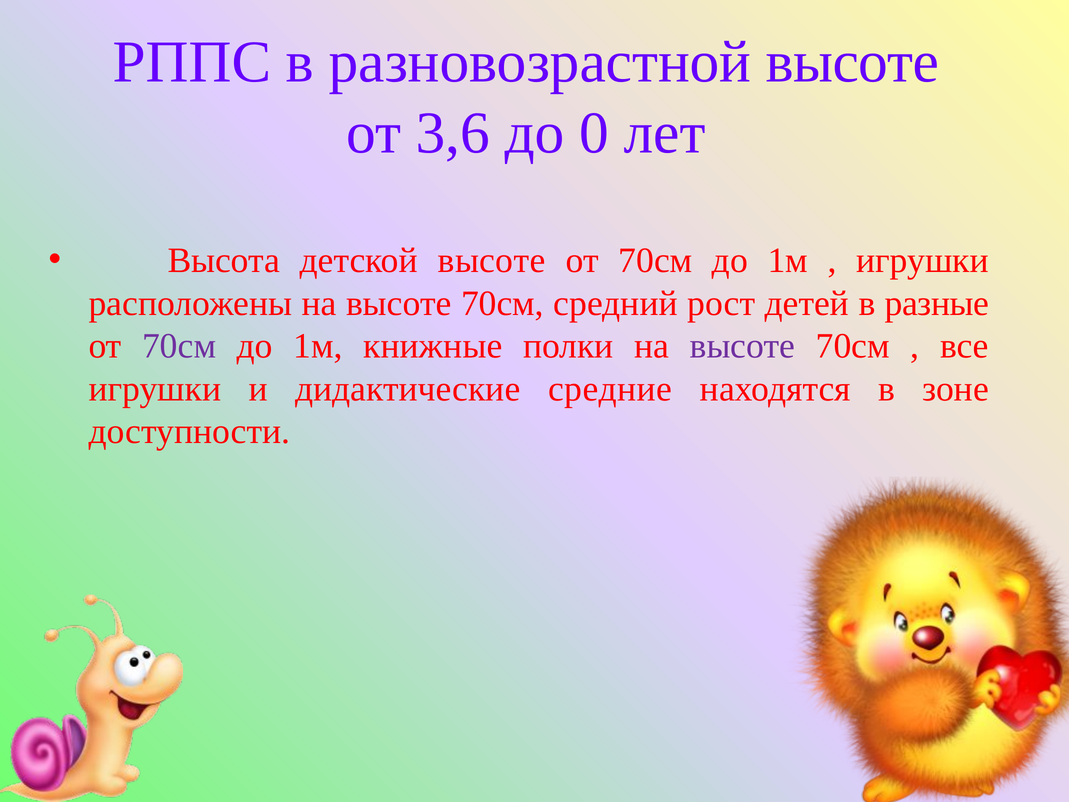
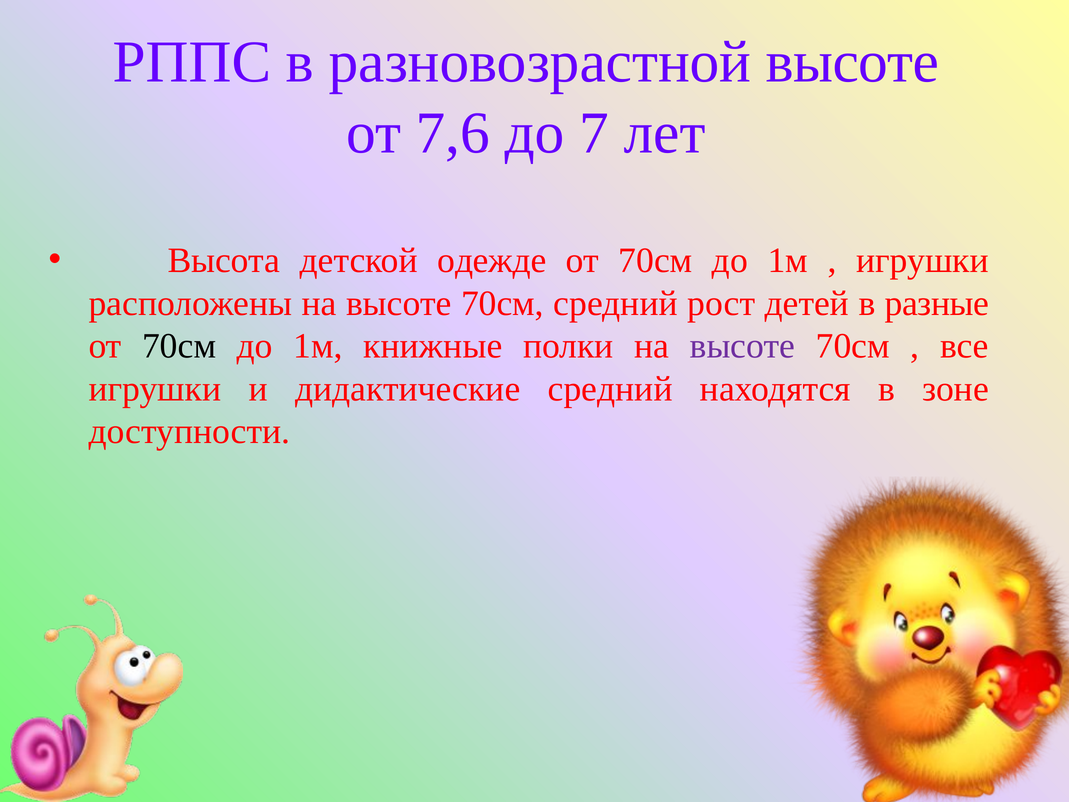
3,6: 3,6 -> 7,6
0: 0 -> 7
детской высоте: высоте -> одежде
70см at (179, 346) colour: purple -> black
дидактические средние: средние -> средний
